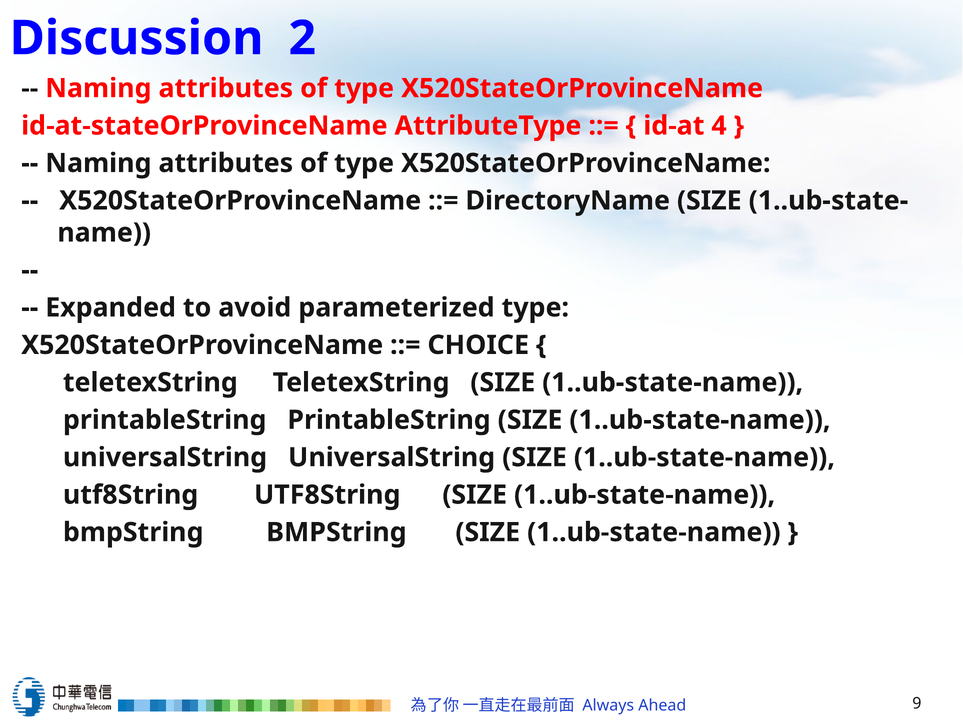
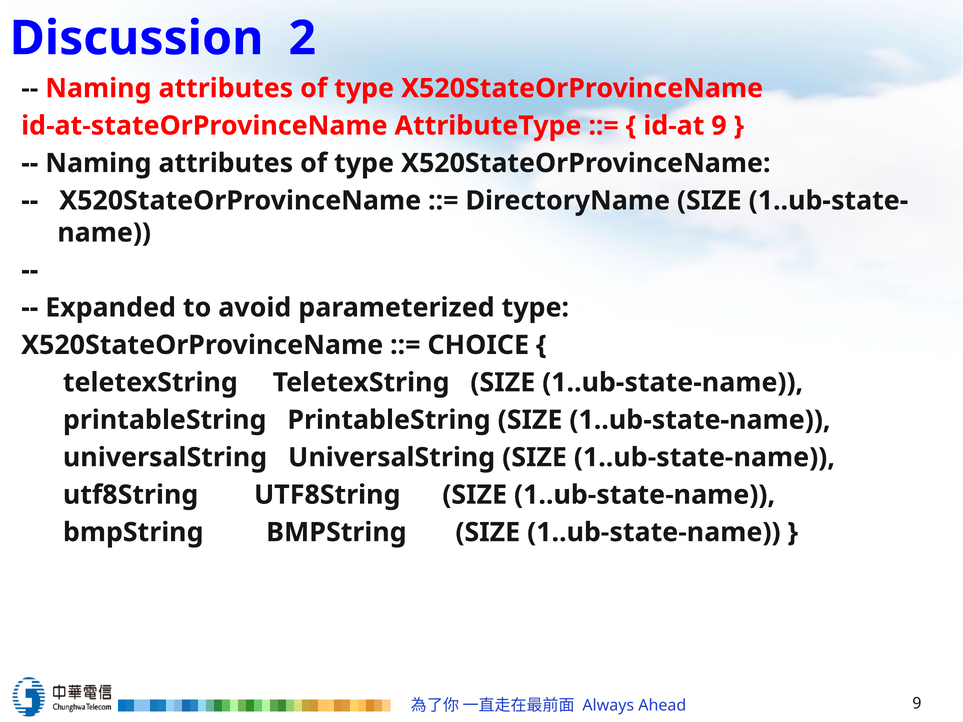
id-at 4: 4 -> 9
